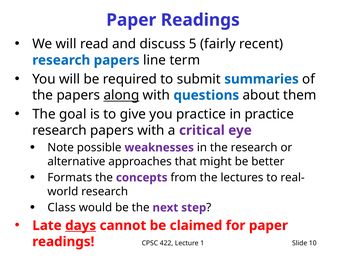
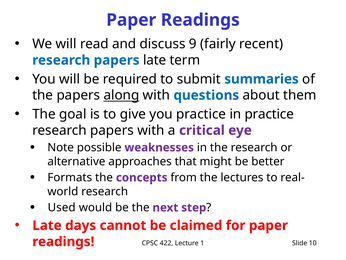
5: 5 -> 9
papers line: line -> late
Class: Class -> Used
days underline: present -> none
